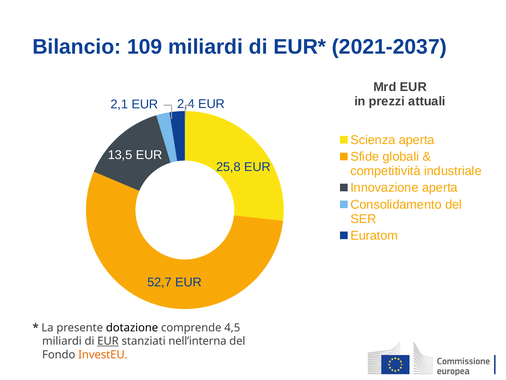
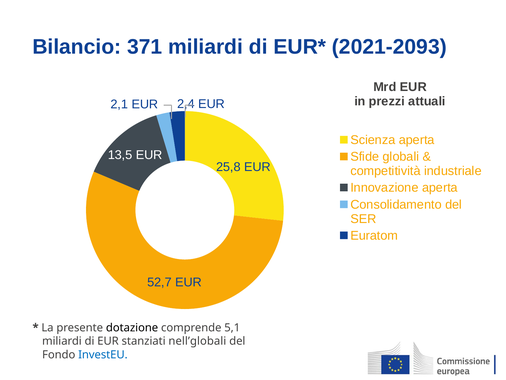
109: 109 -> 371
2021-2037: 2021-2037 -> 2021-2093
4,5: 4,5 -> 5,1
EUR at (108, 341) underline: present -> none
nell’interna: nell’interna -> nell’globali
InvestEU colour: orange -> blue
